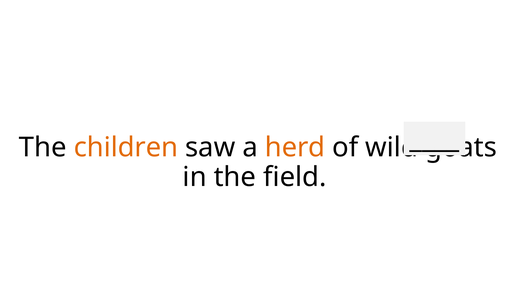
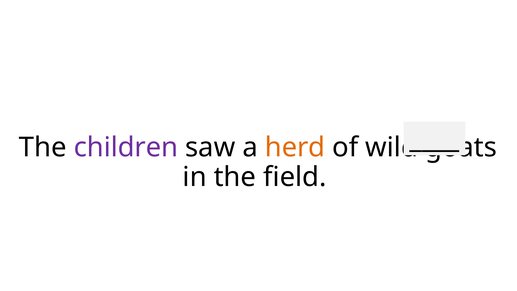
children colour: orange -> purple
